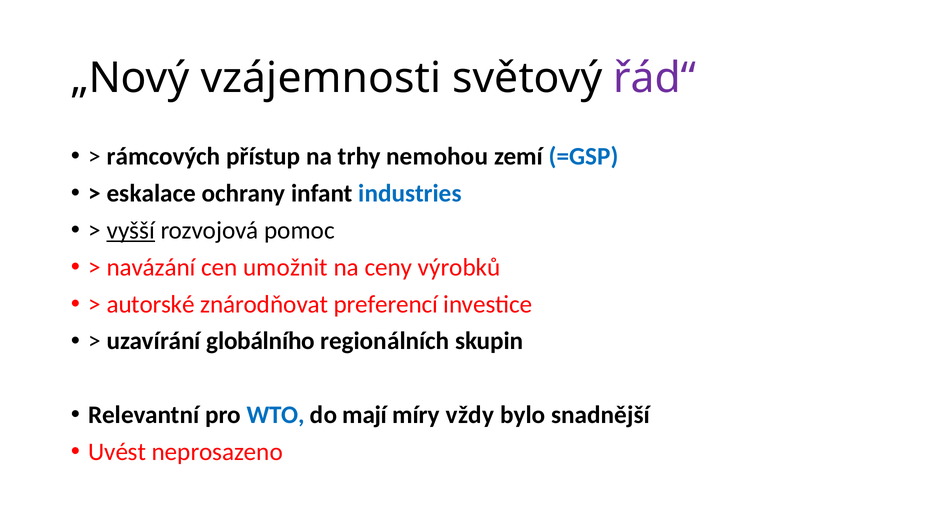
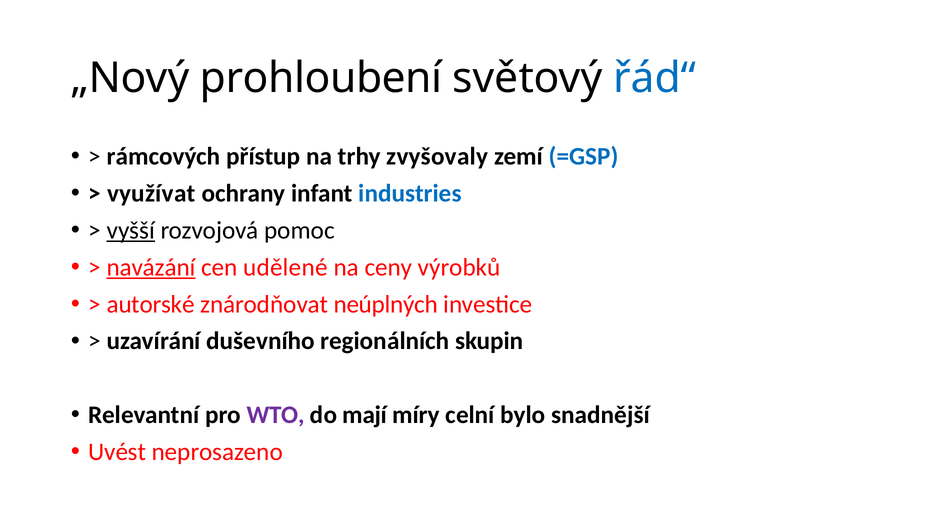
vzájemnosti: vzájemnosti -> prohloubení
řád“ colour: purple -> blue
nemohou: nemohou -> zvyšovaly
eskalace: eskalace -> využívat
navázání underline: none -> present
umožnit: umožnit -> udělené
preferencí: preferencí -> neúplných
globálního: globálního -> duševního
WTO colour: blue -> purple
vždy: vždy -> celní
